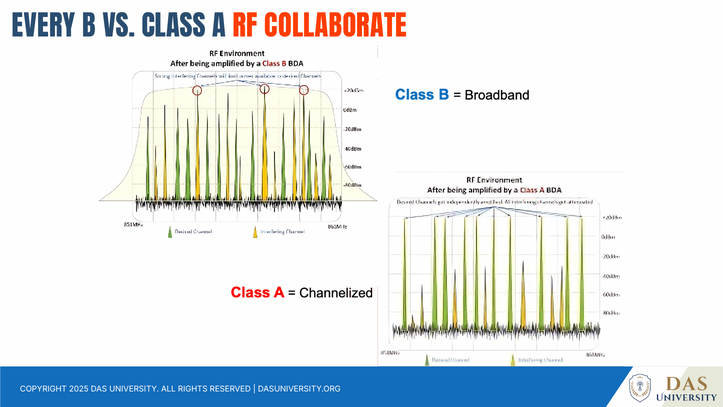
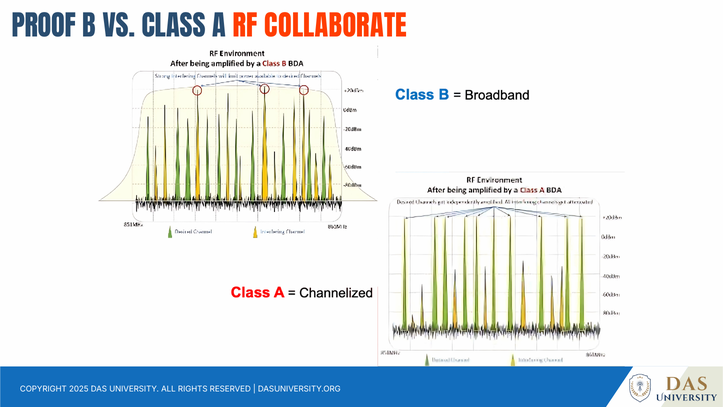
EVERY: EVERY -> PROOF
